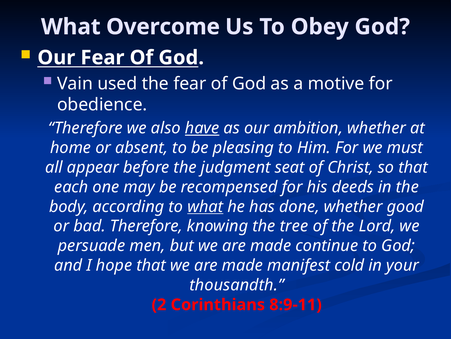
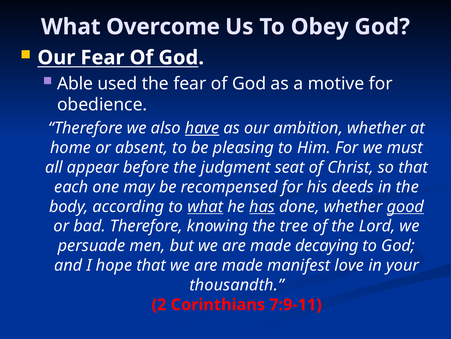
Vain: Vain -> Able
has underline: none -> present
good underline: none -> present
continue: continue -> decaying
cold: cold -> love
8:9-11: 8:9-11 -> 7:9-11
